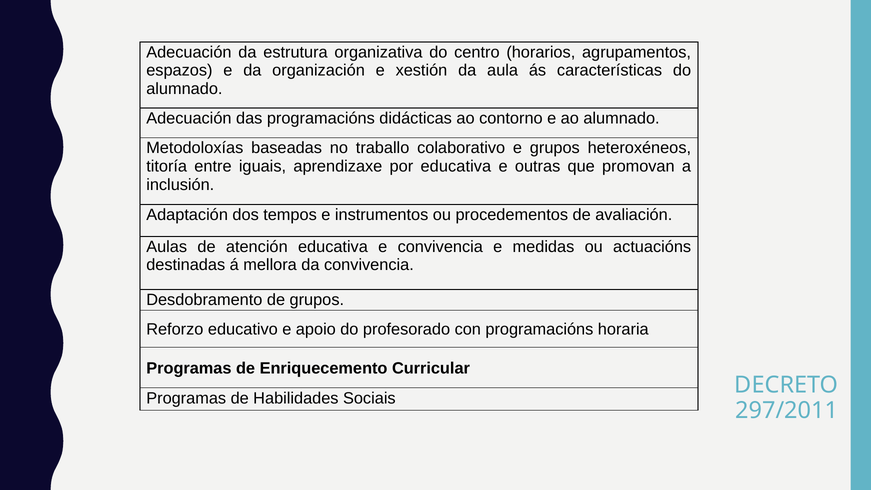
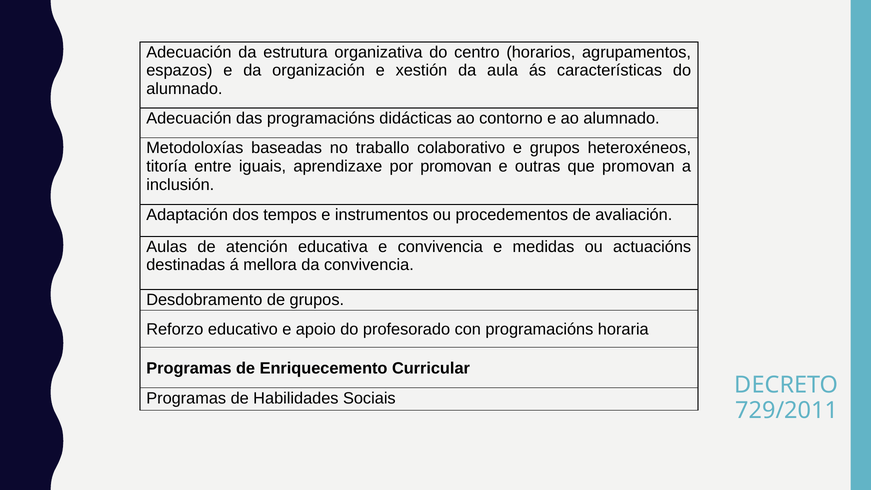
por educativa: educativa -> promovan
297/2011: 297/2011 -> 729/2011
